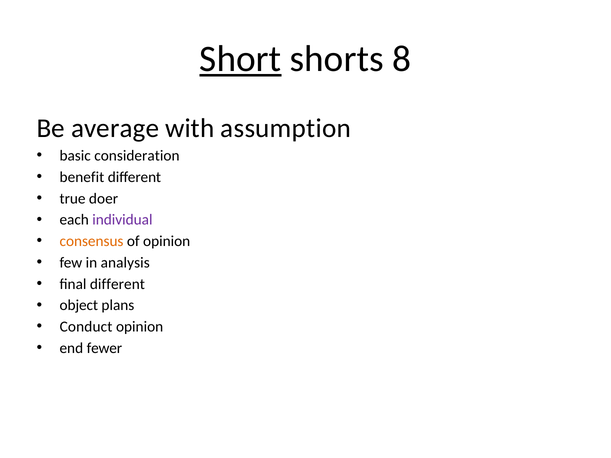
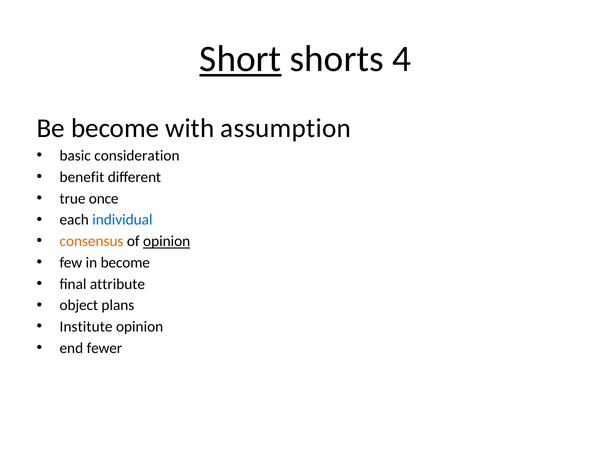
8: 8 -> 4
Be average: average -> become
doer: doer -> once
individual colour: purple -> blue
opinion at (167, 241) underline: none -> present
in analysis: analysis -> become
final different: different -> attribute
Conduct: Conduct -> Institute
